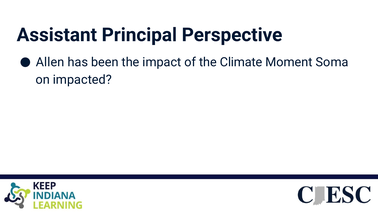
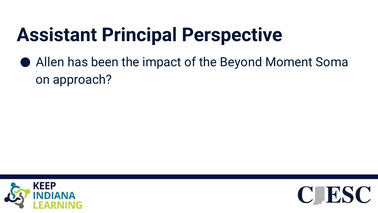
Climate: Climate -> Beyond
impacted: impacted -> approach
